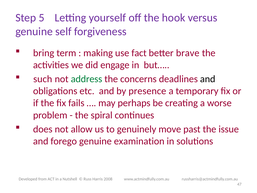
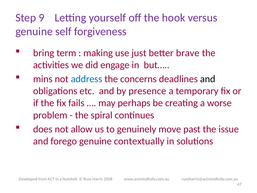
5: 5 -> 9
fact: fact -> just
such: such -> mins
address colour: green -> blue
examination: examination -> contextually
